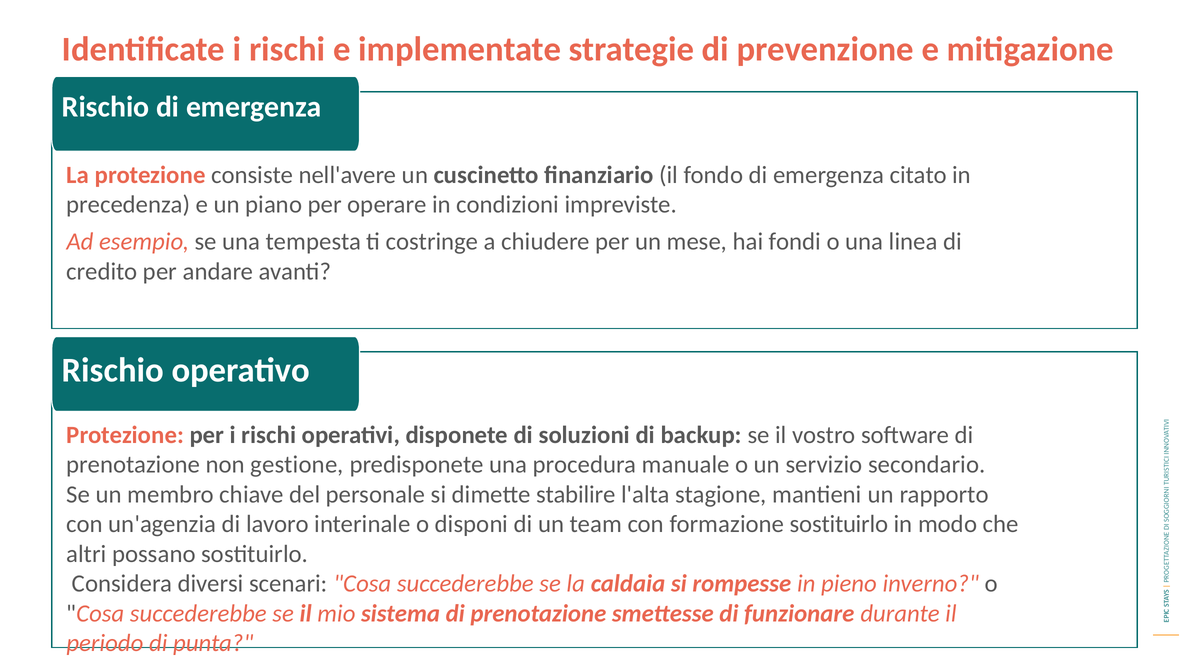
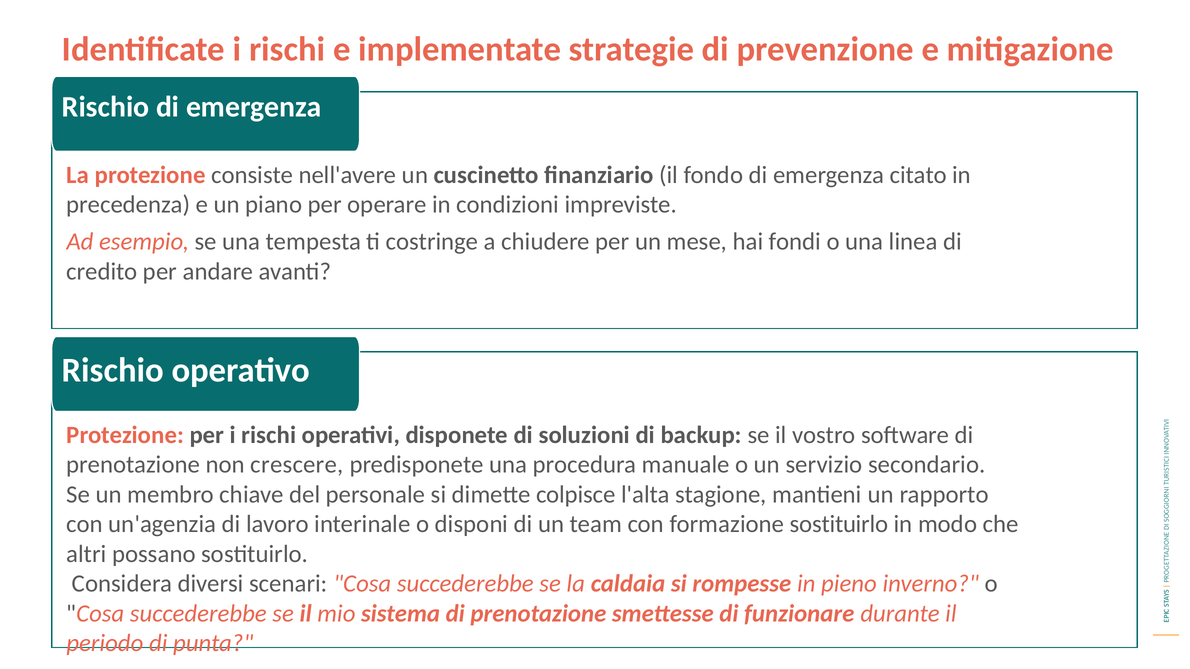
gestione: gestione -> crescere
stabilire: stabilire -> colpisce
